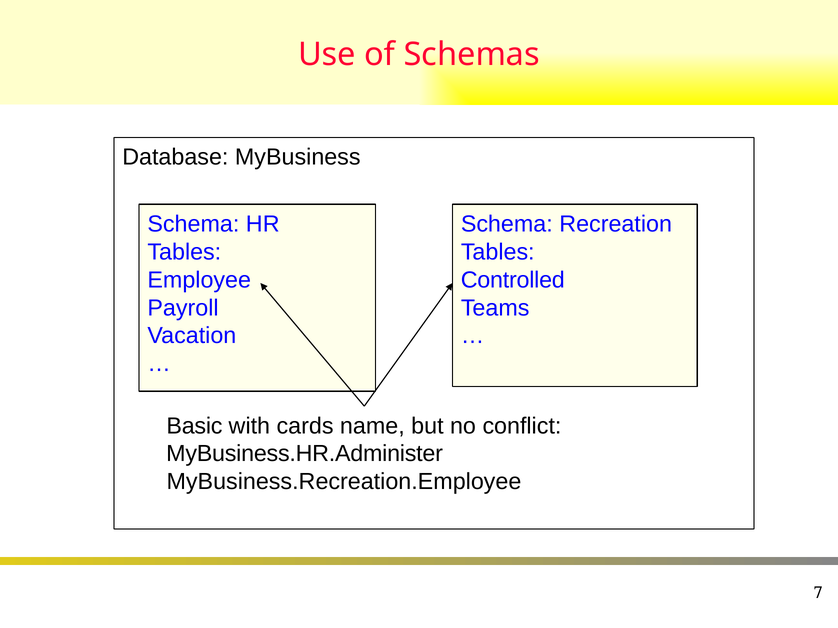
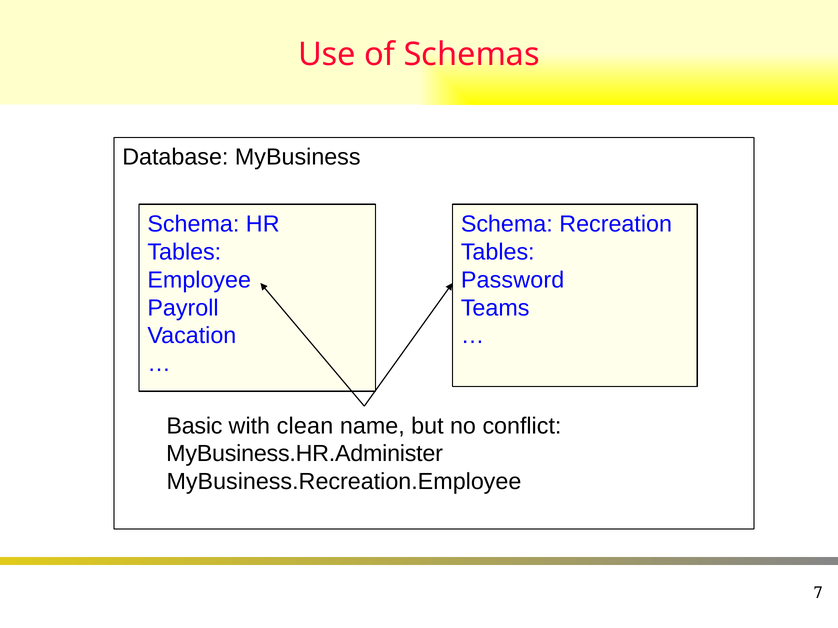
Controlled: Controlled -> Password
cards: cards -> clean
